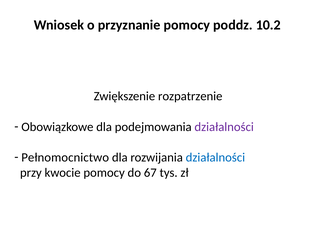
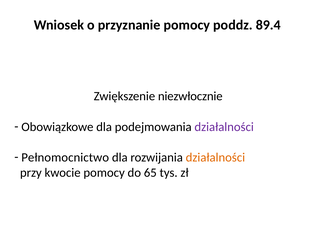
10.2: 10.2 -> 89.4
rozpatrzenie: rozpatrzenie -> niezwłocznie
działalności at (215, 157) colour: blue -> orange
67: 67 -> 65
